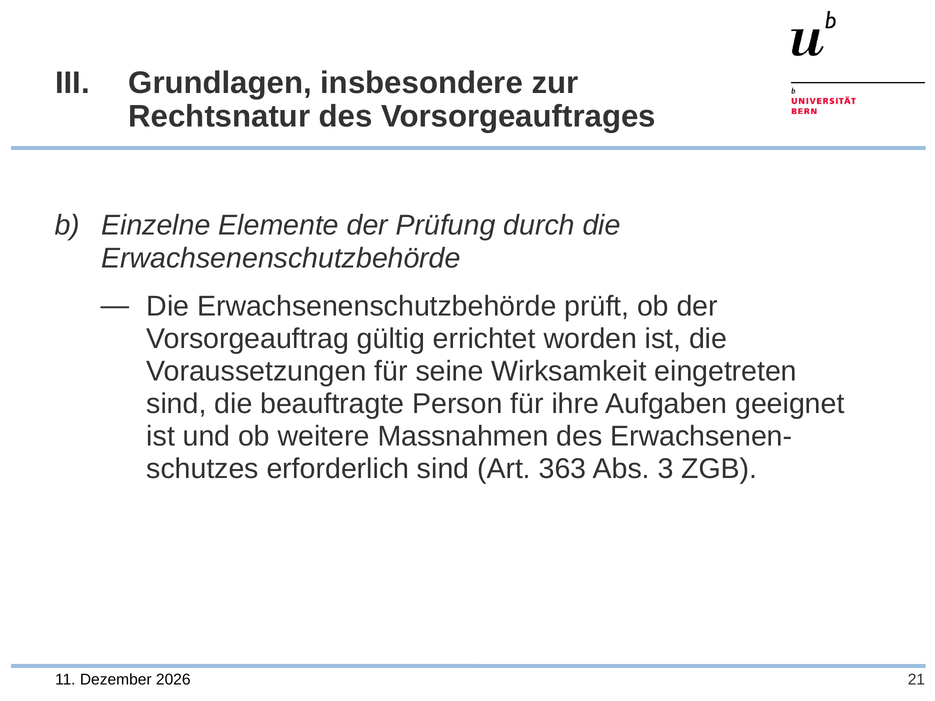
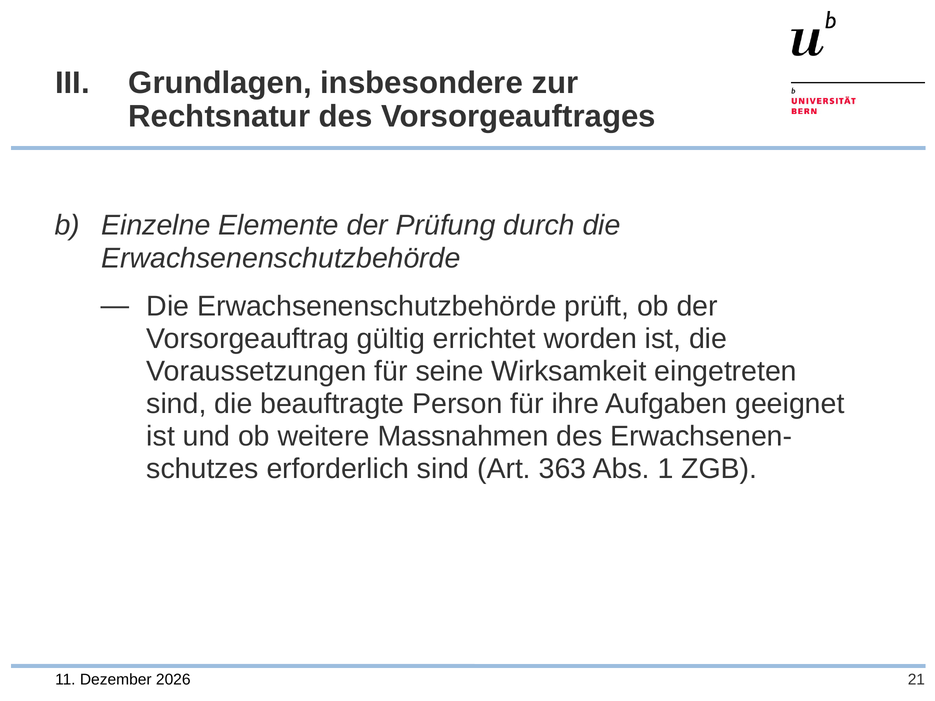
3: 3 -> 1
